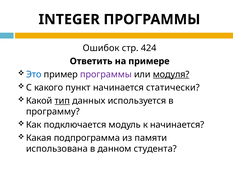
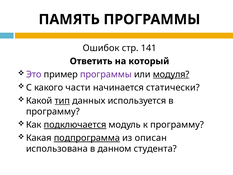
INTEGER: INTEGER -> ПАМЯТЬ
424: 424 -> 141
примере: примере -> который
Это colour: blue -> purple
пункт: пункт -> части
подключается underline: none -> present
к начинается: начинается -> программу
подпрограмма underline: none -> present
памяти: памяти -> описан
